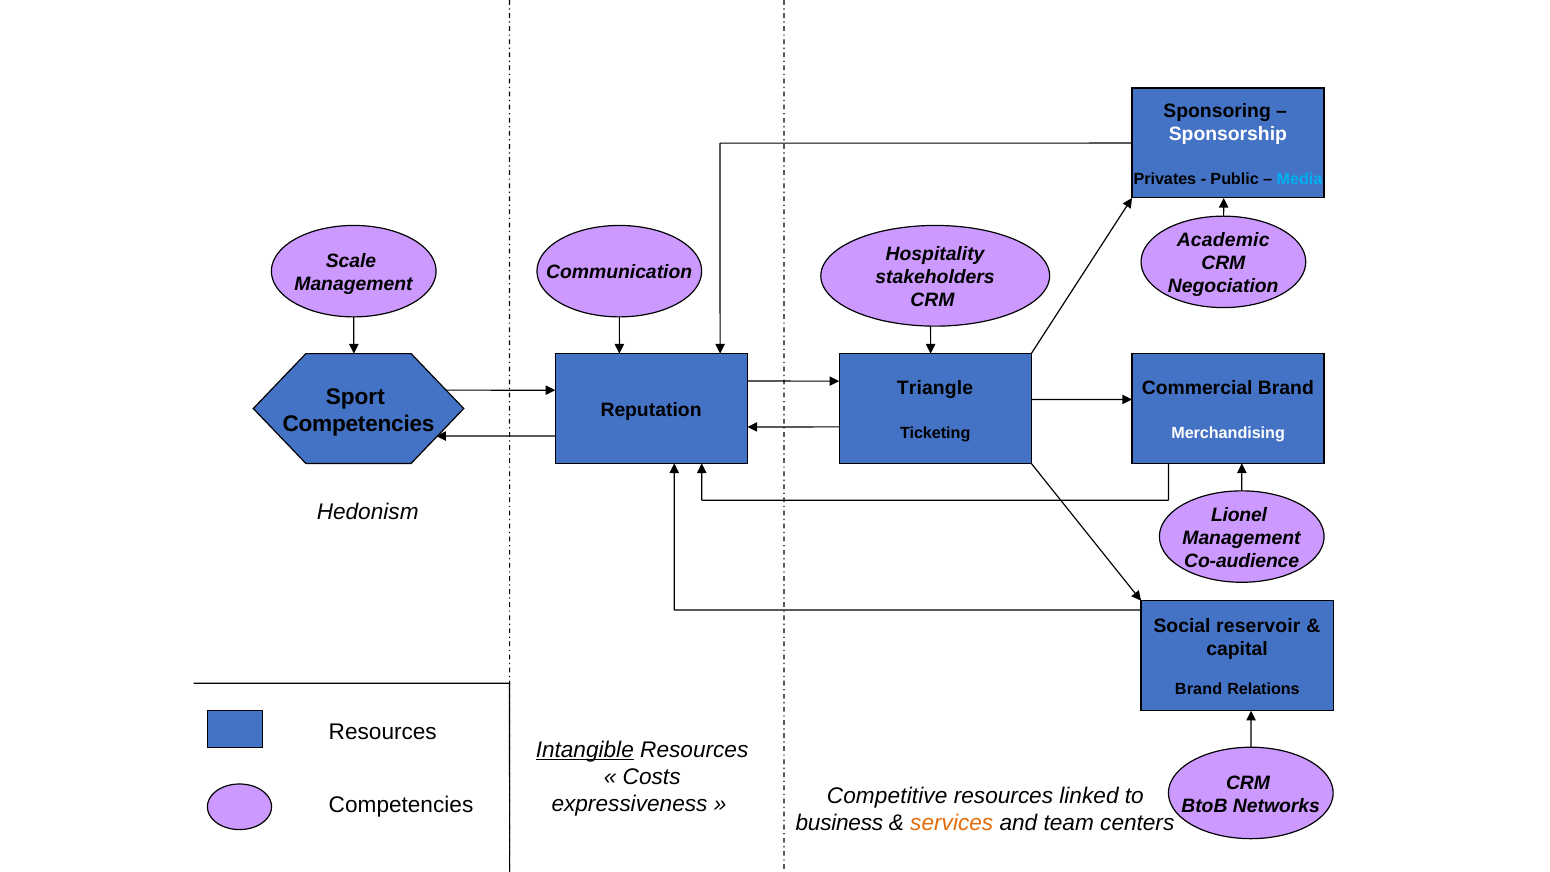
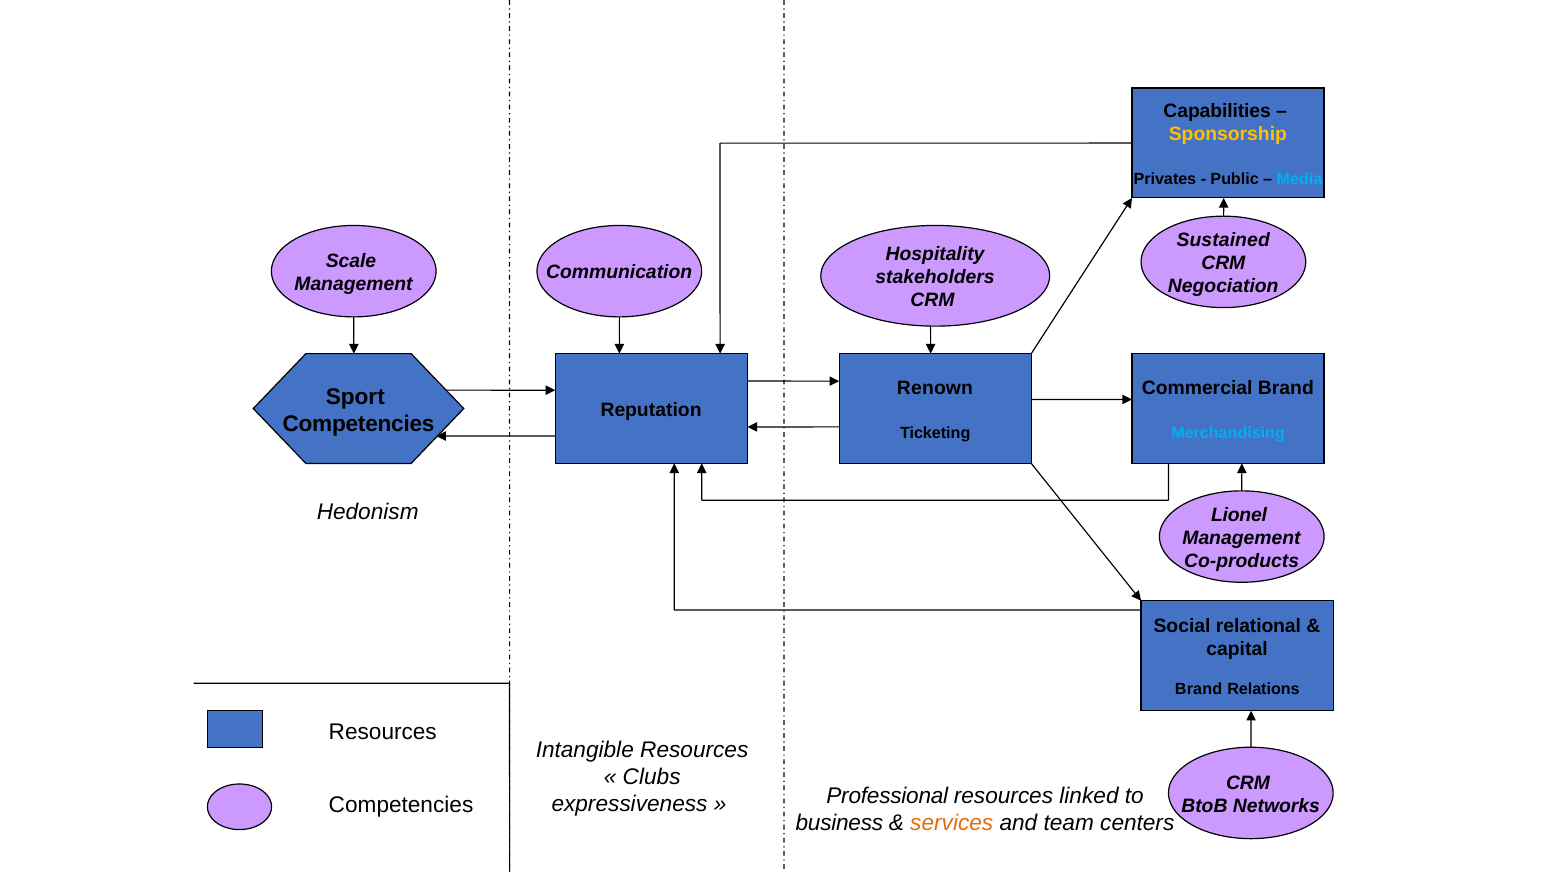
Sponsoring: Sponsoring -> Capabilities
Sponsorship colour: white -> yellow
Academic: Academic -> Sustained
Triangle: Triangle -> Renown
Merchandising colour: white -> light blue
Co-audience: Co-audience -> Co-products
reservoir: reservoir -> relational
Intangible underline: present -> none
Costs: Costs -> Clubs
Competitive: Competitive -> Professional
